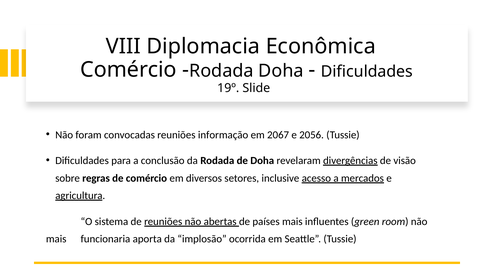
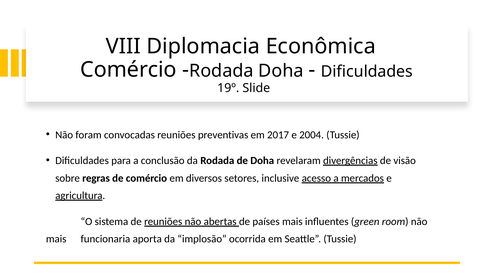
informação: informação -> preventivas
2067: 2067 -> 2017
2056: 2056 -> 2004
